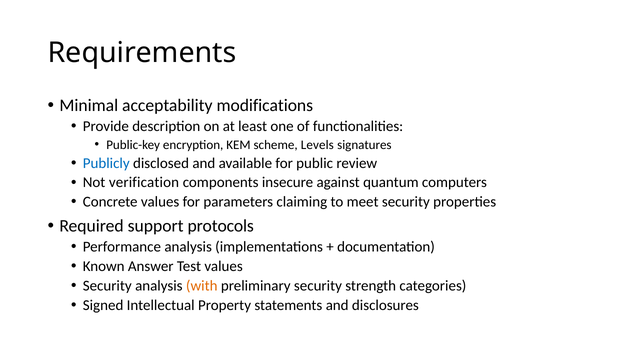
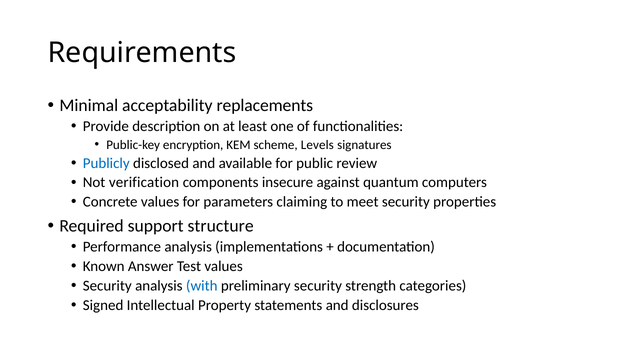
modifications: modifications -> replacements
protocols: protocols -> structure
with colour: orange -> blue
